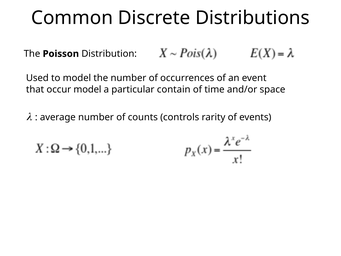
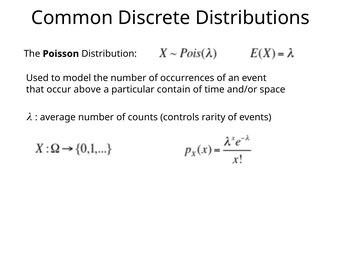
occur model: model -> above
